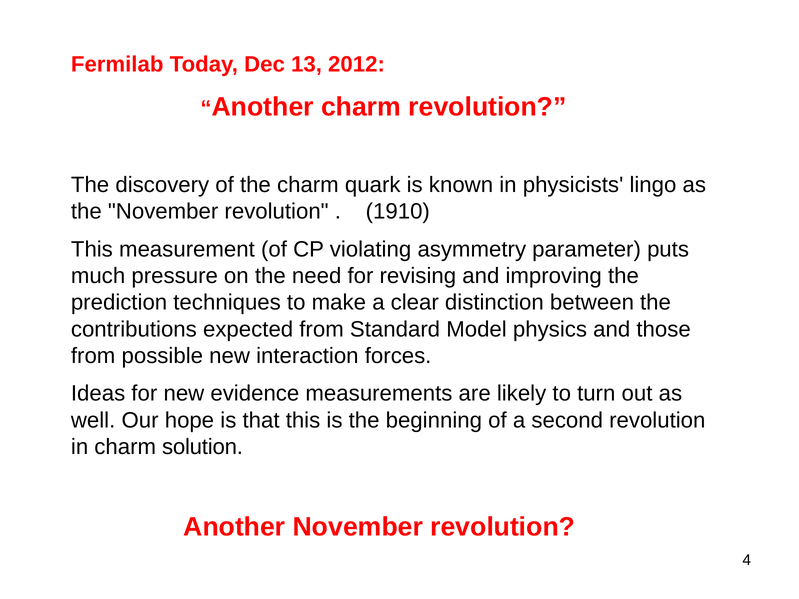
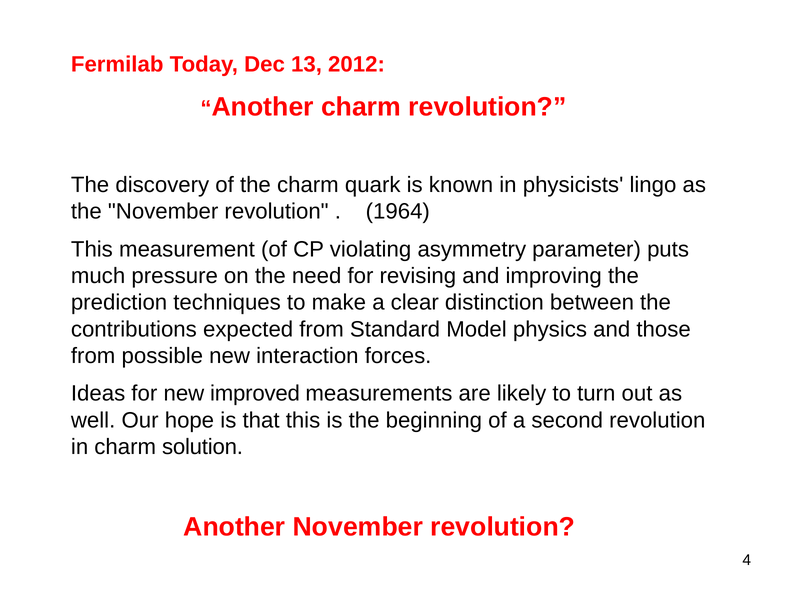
1910: 1910 -> 1964
evidence: evidence -> improved
